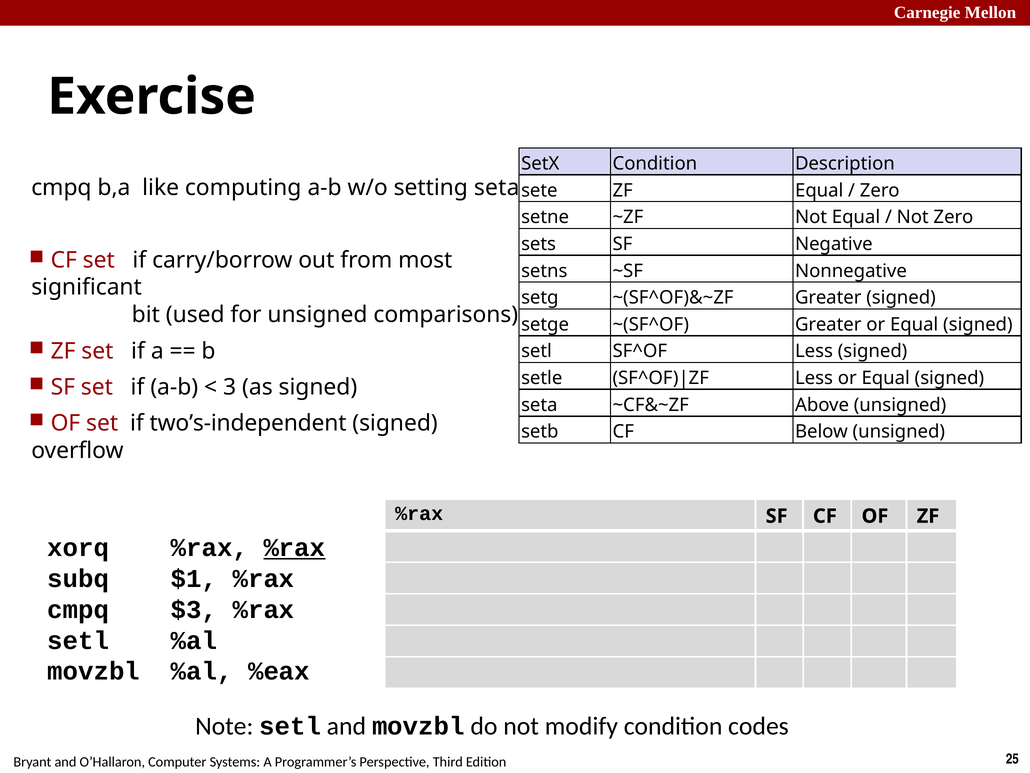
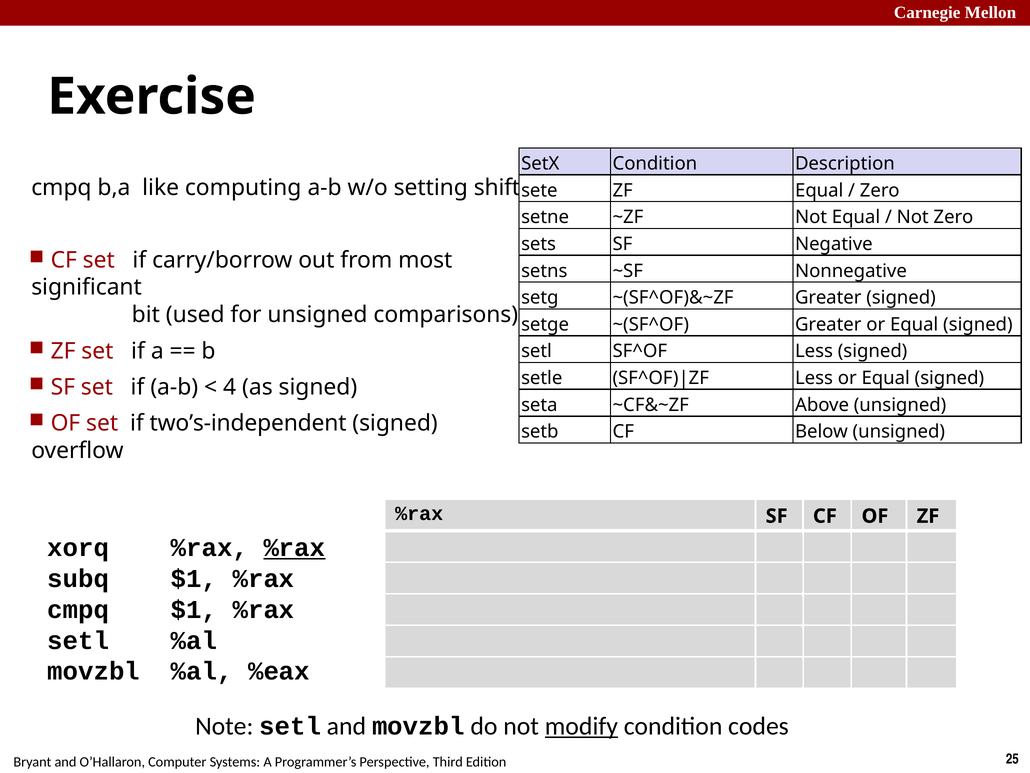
setting seta: seta -> shift
3: 3 -> 4
cmpq $3: $3 -> $1
modify underline: none -> present
